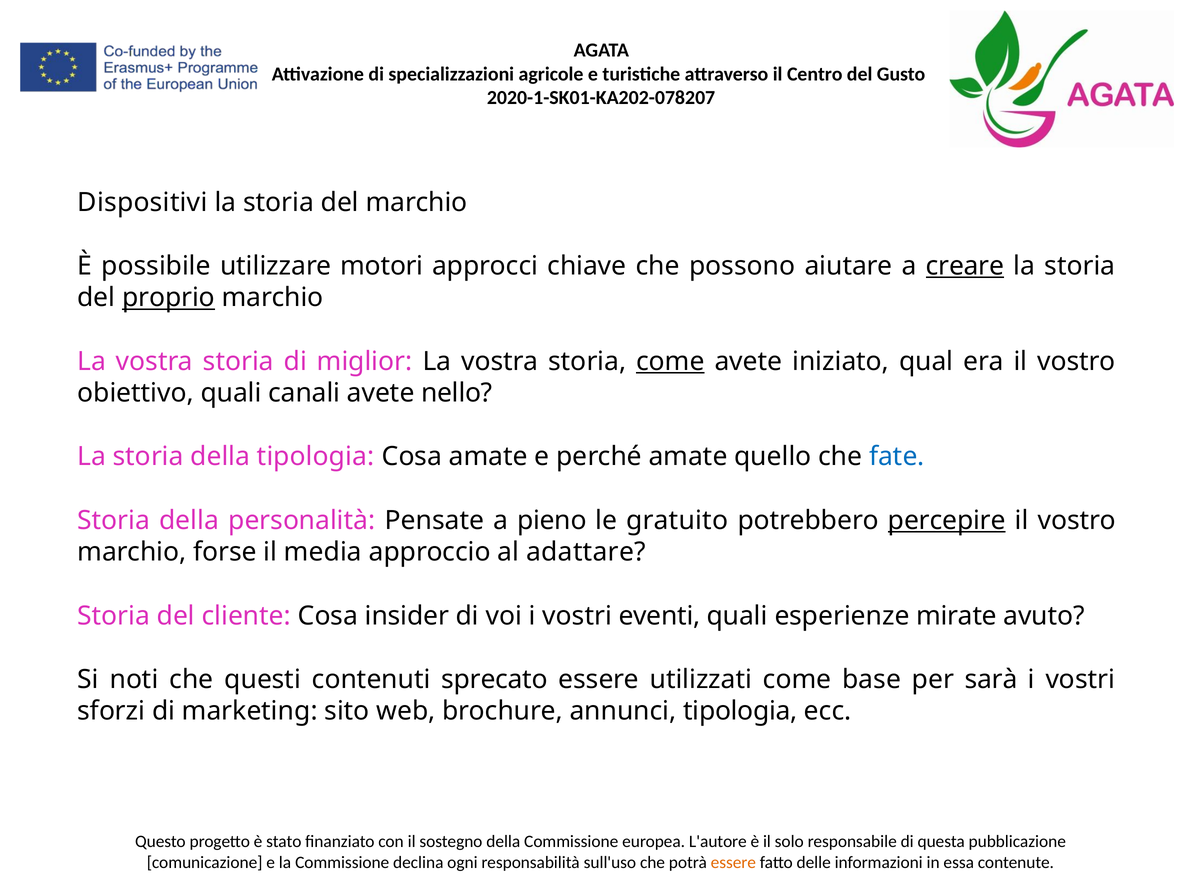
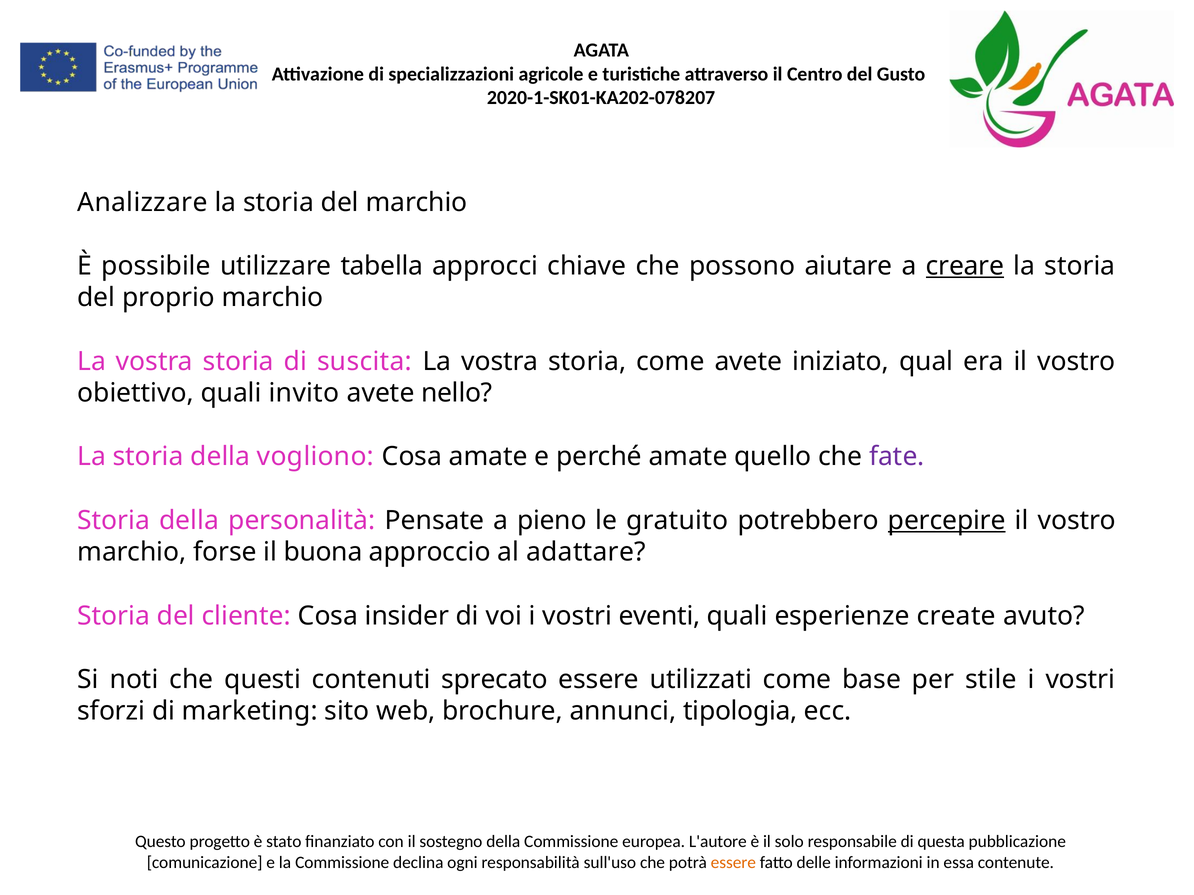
Dispositivi: Dispositivi -> Analizzare
motori: motori -> tabella
proprio underline: present -> none
miglior: miglior -> suscita
come at (670, 362) underline: present -> none
canali: canali -> invito
della tipologia: tipologia -> vogliono
fate colour: blue -> purple
media: media -> buona
mirate: mirate -> create
sarà: sarà -> stile
